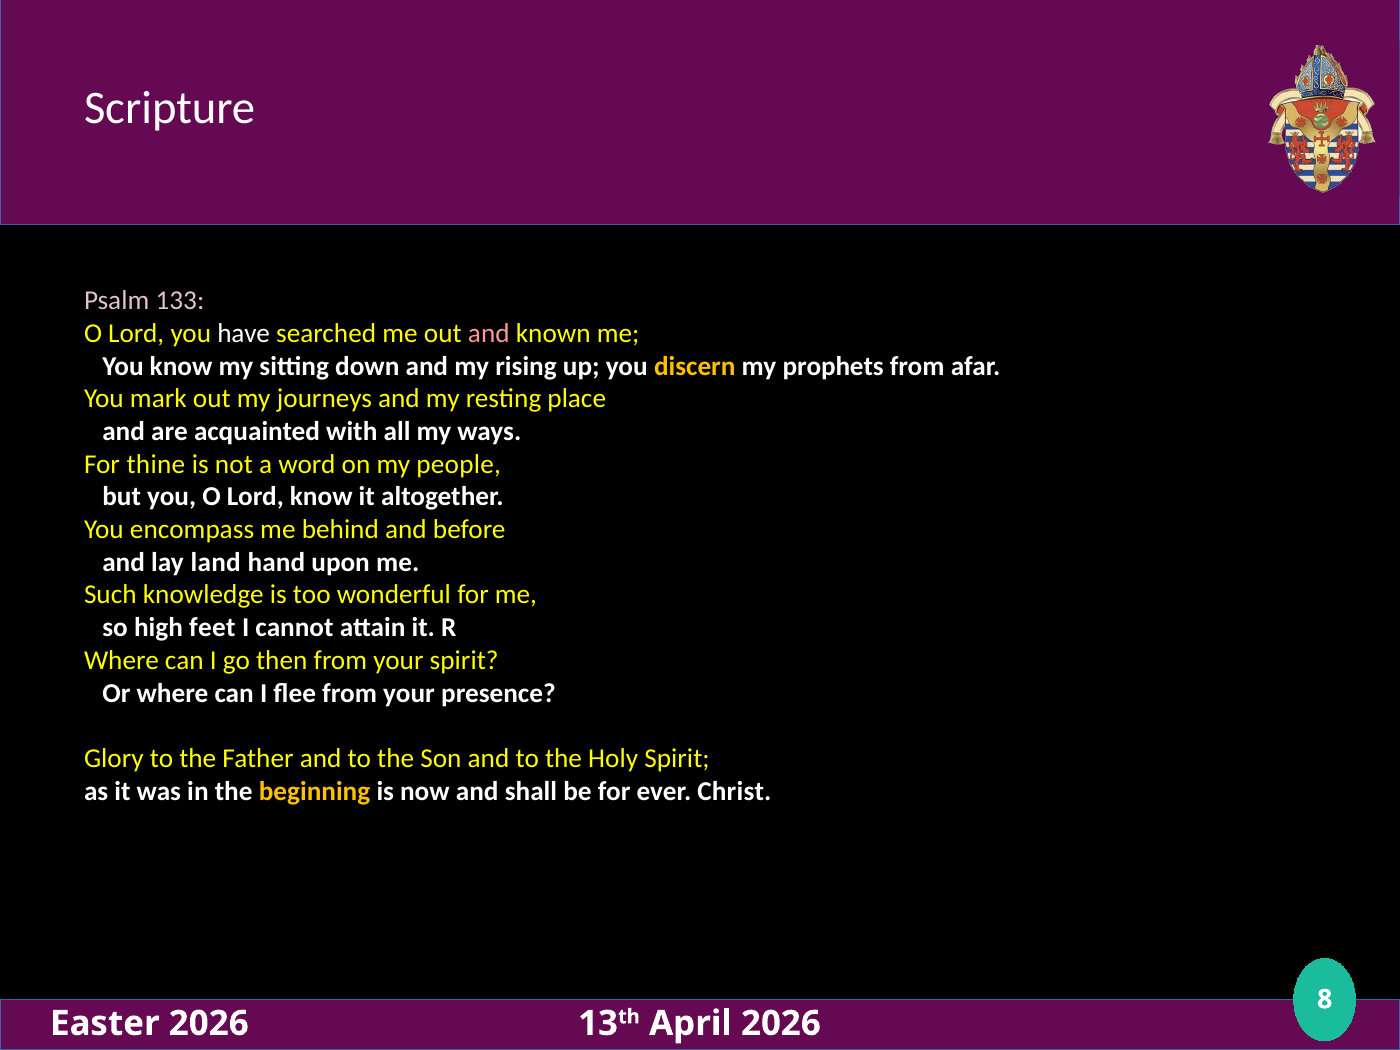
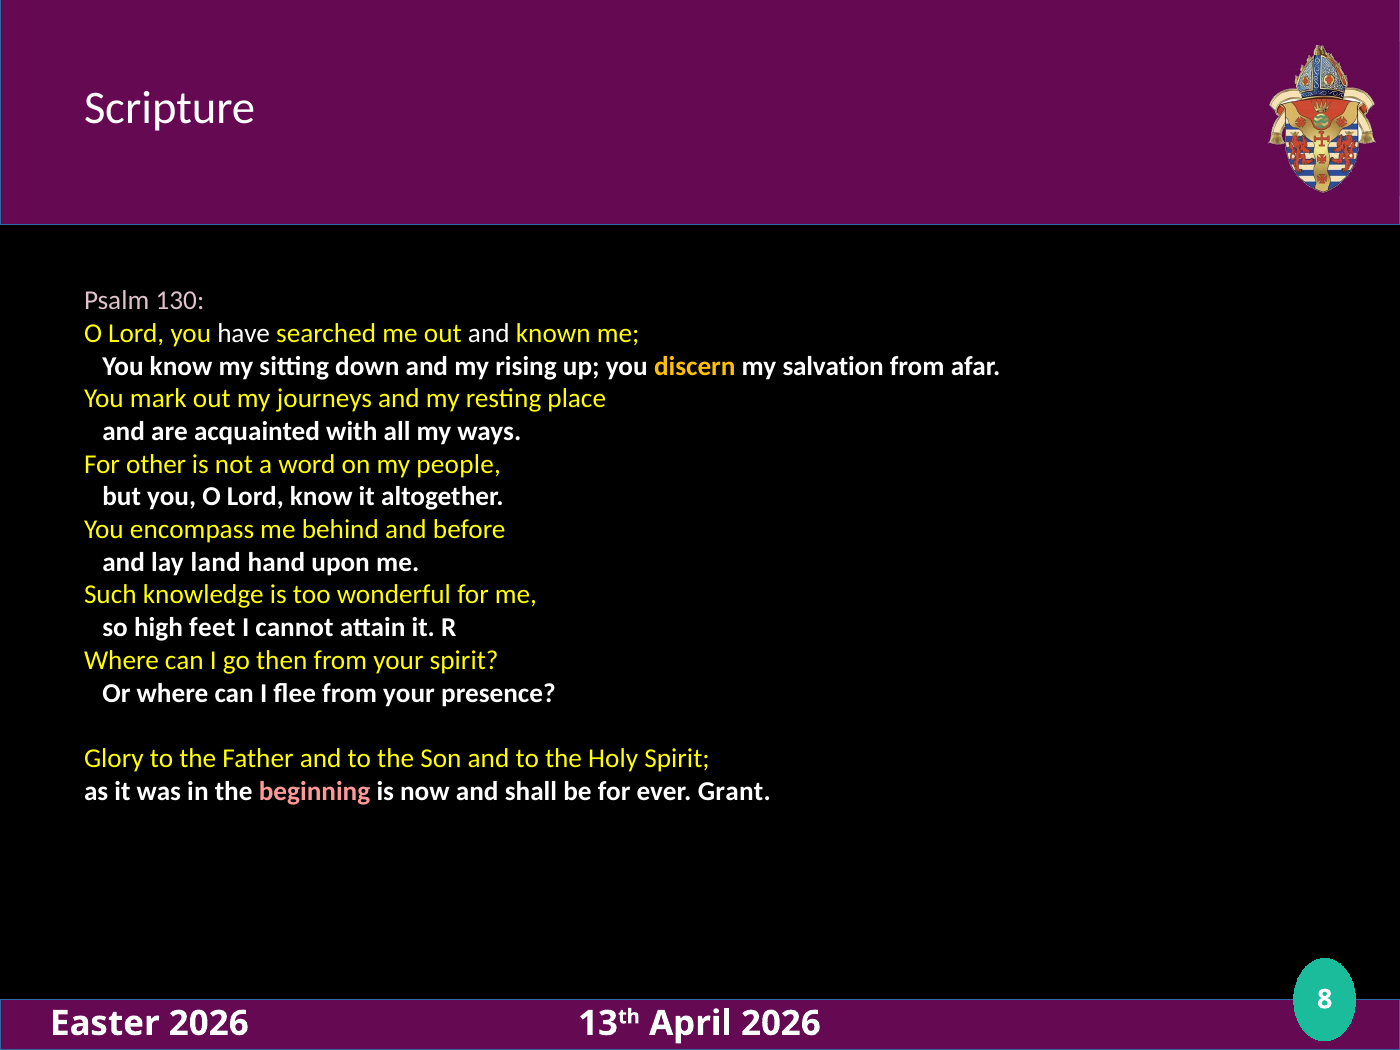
133: 133 -> 130
and at (489, 334) colour: pink -> white
prophets: prophets -> salvation
thine: thine -> other
beginning colour: yellow -> pink
Christ: Christ -> Grant
